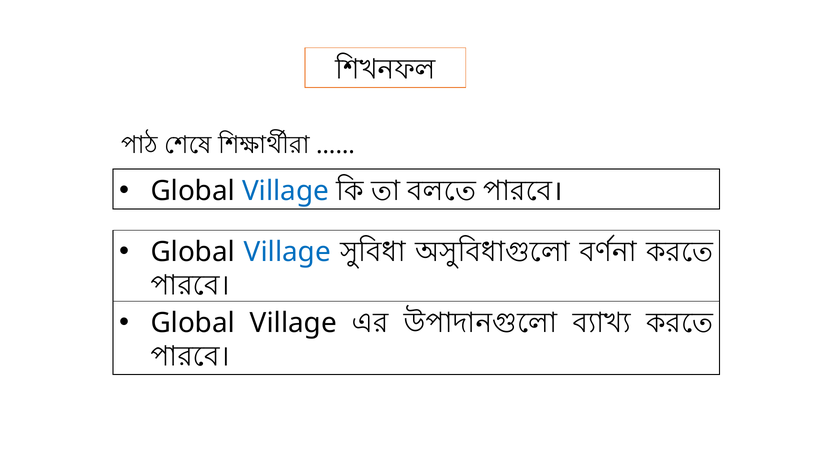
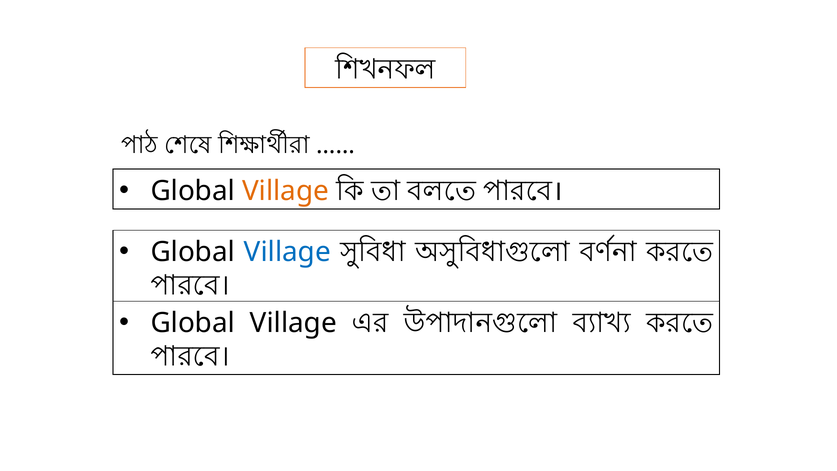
Village at (286, 191) colour: blue -> orange
